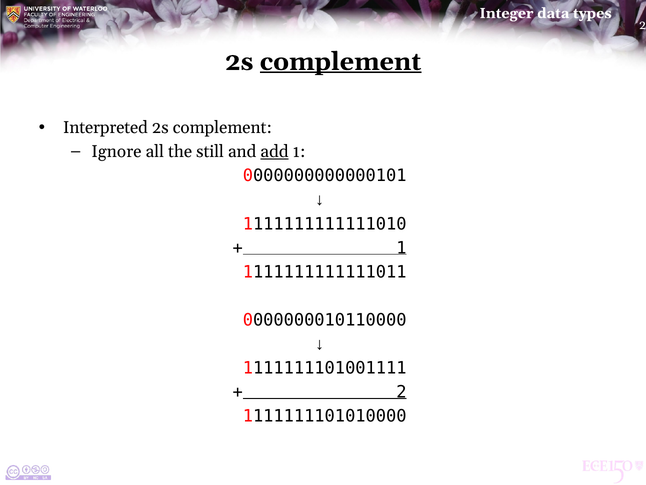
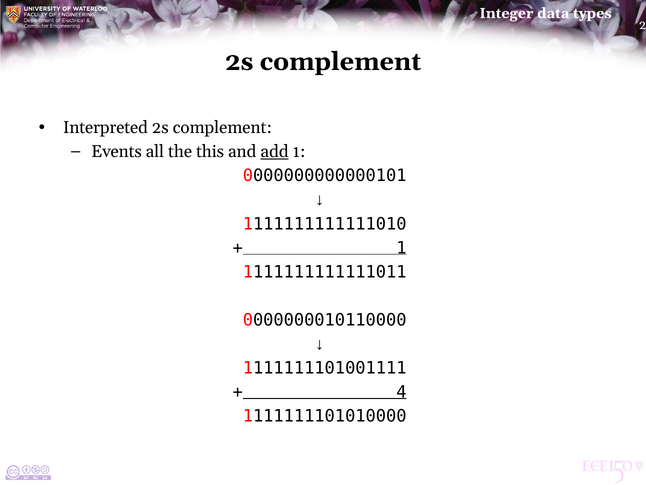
complement at (341, 62) underline: present -> none
Ignore: Ignore -> Events
still: still -> this
2: 2 -> 4
